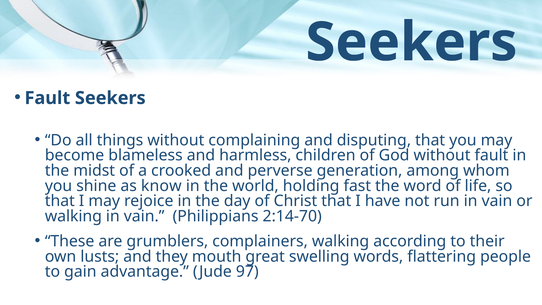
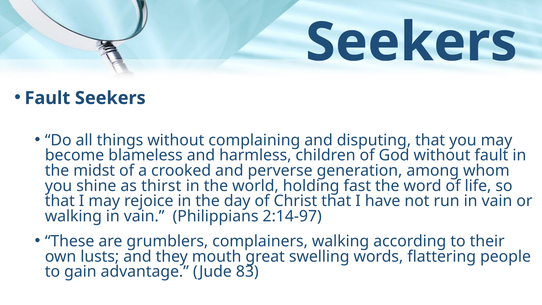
know: know -> thirst
2:14-70: 2:14-70 -> 2:14-97
97: 97 -> 83
